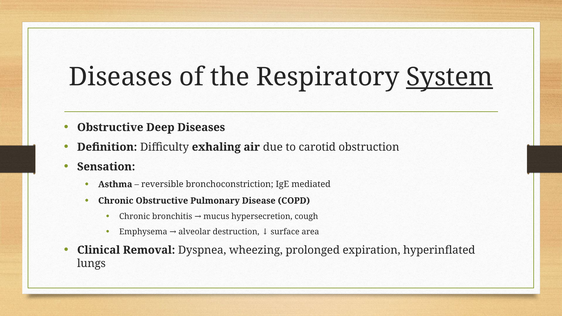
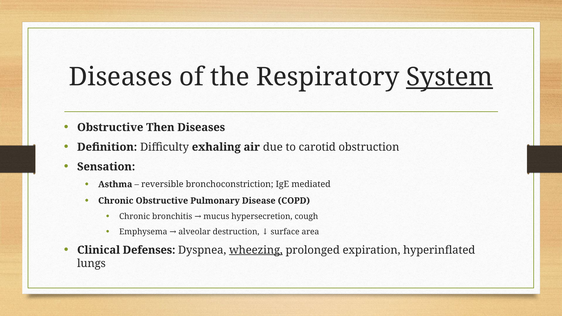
Deep: Deep -> Then
Removal: Removal -> Defenses
wheezing underline: none -> present
